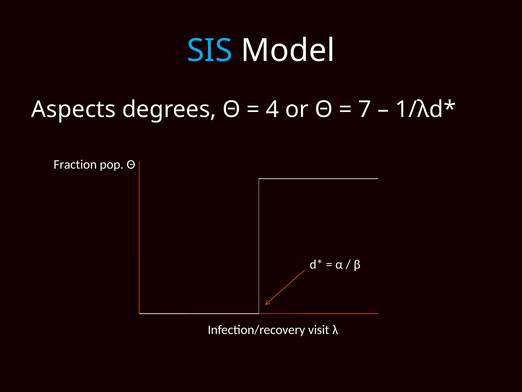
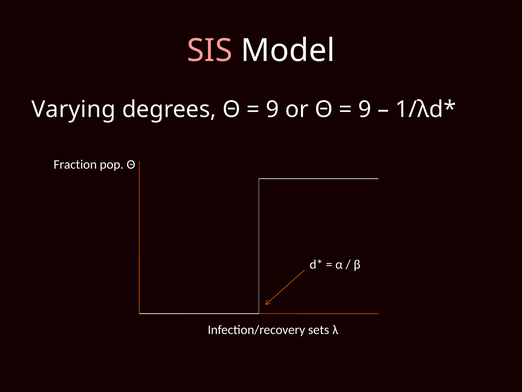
SIS colour: light blue -> pink
Aspects: Aspects -> Varying
4 at (273, 110): 4 -> 9
7 at (365, 110): 7 -> 9
visit: visit -> sets
